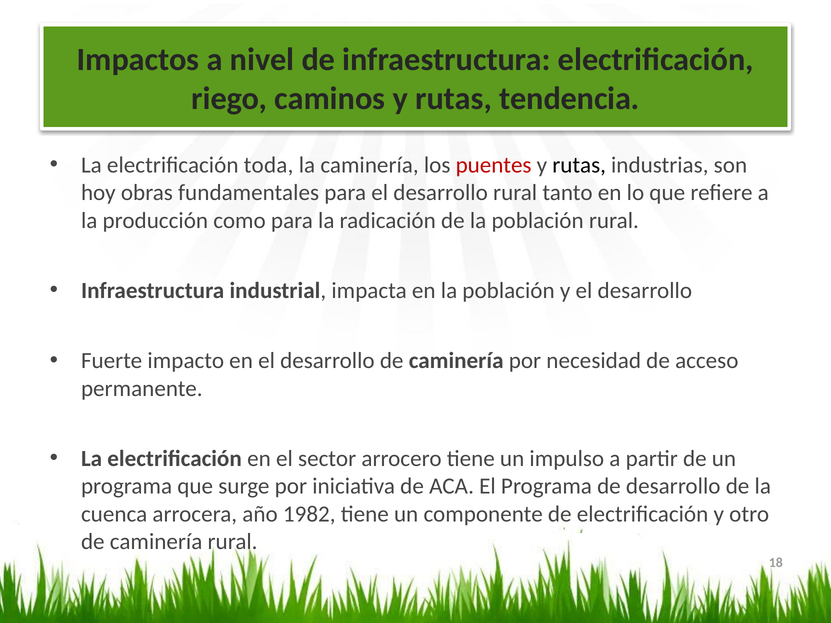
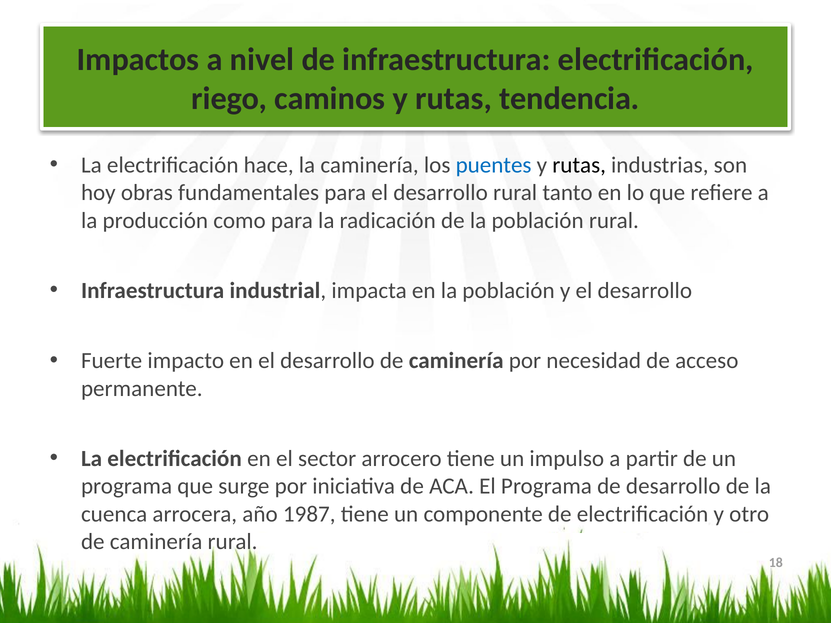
toda: toda -> hace
puentes colour: red -> blue
1982: 1982 -> 1987
